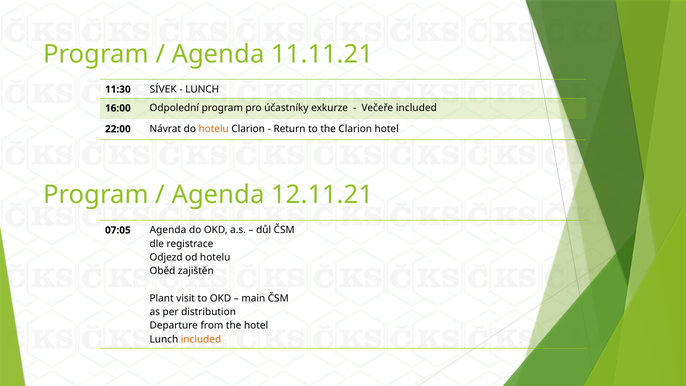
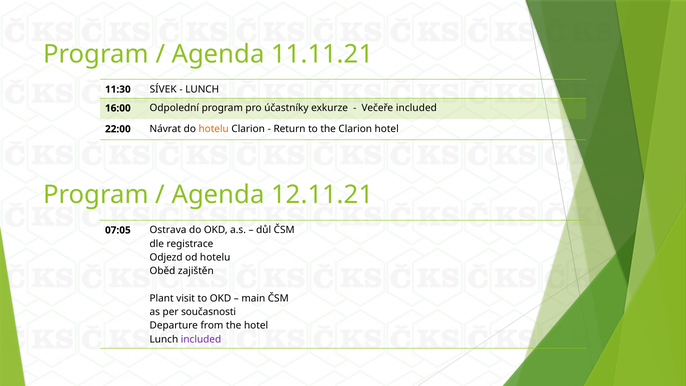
07:05 Agenda: Agenda -> Ostrava
distribution: distribution -> současnosti
included at (201, 339) colour: orange -> purple
